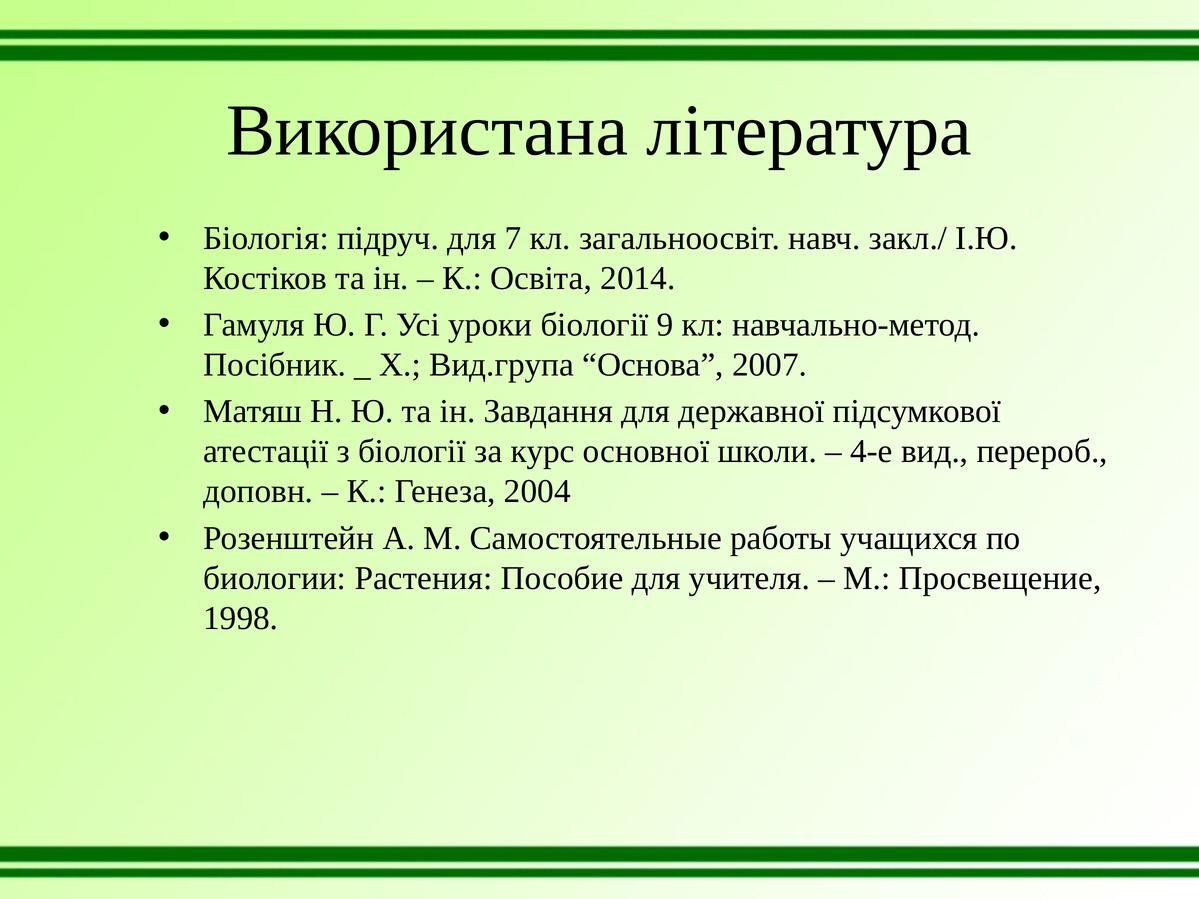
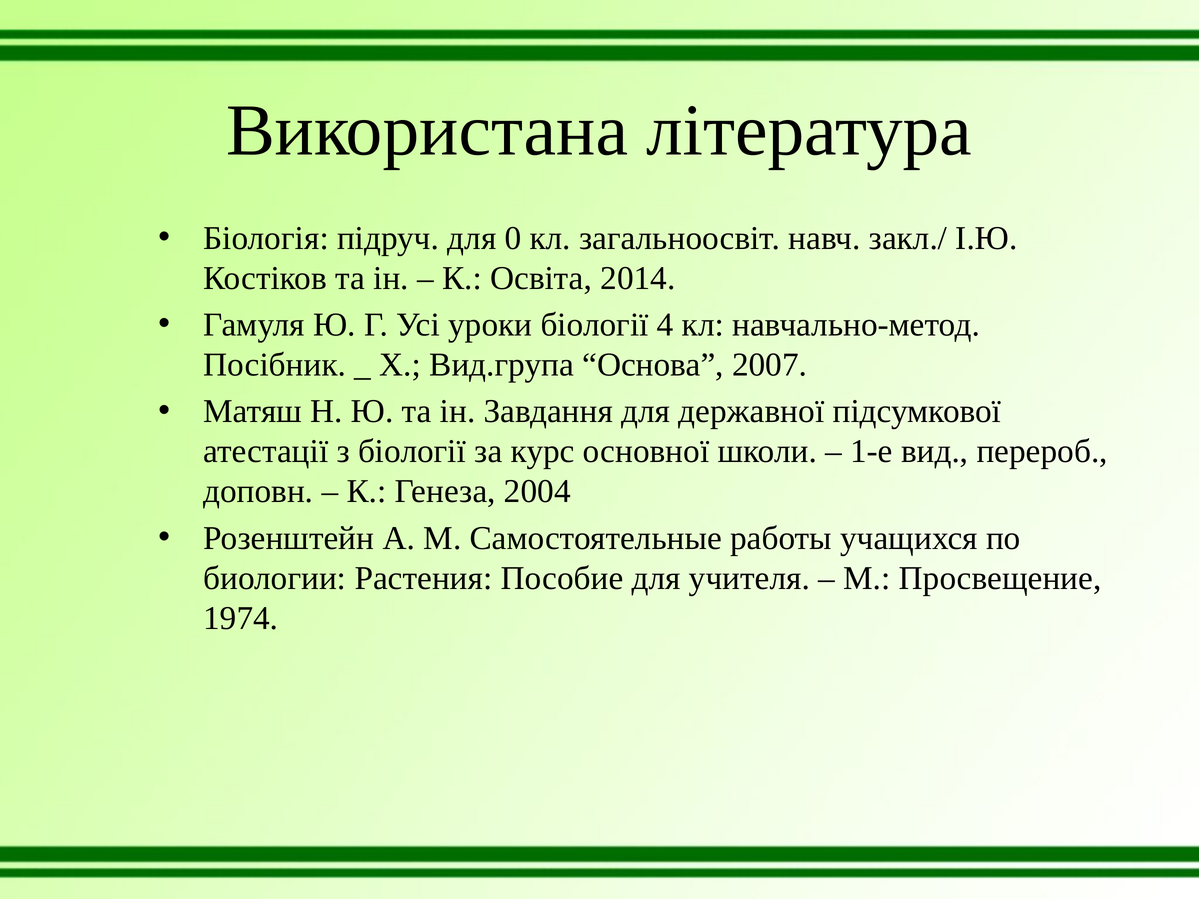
7: 7 -> 0
9: 9 -> 4
4-е: 4-е -> 1-е
1998: 1998 -> 1974
